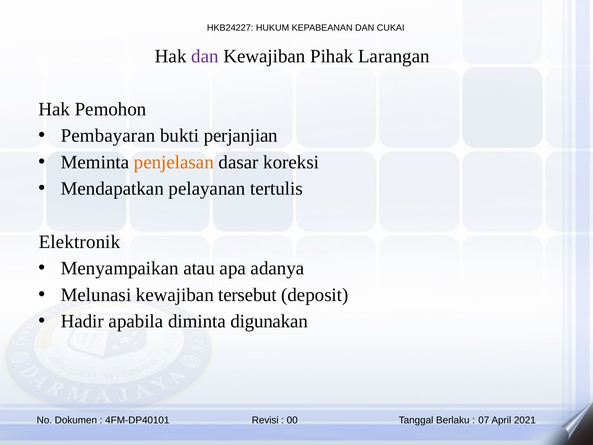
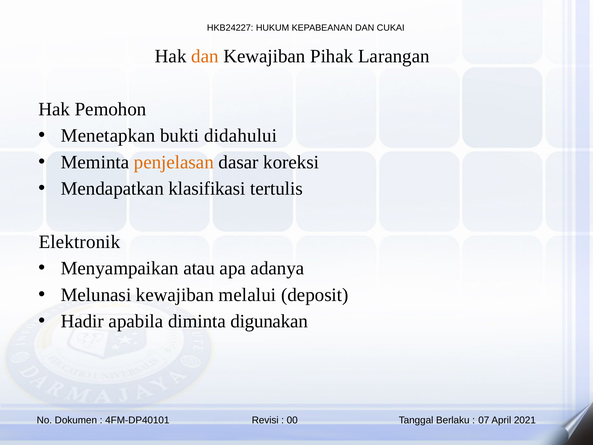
dan at (205, 56) colour: purple -> orange
Pembayaran: Pembayaran -> Menetapkan
perjanjian: perjanjian -> didahului
pelayanan: pelayanan -> klasifikasi
tersebut: tersebut -> melalui
